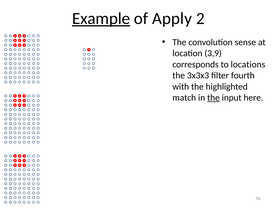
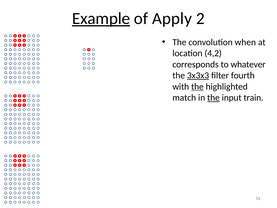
sense: sense -> when
3,9: 3,9 -> 4,2
locations: locations -> whatever
3x3x3 underline: none -> present
the at (197, 87) underline: none -> present
here: here -> train
